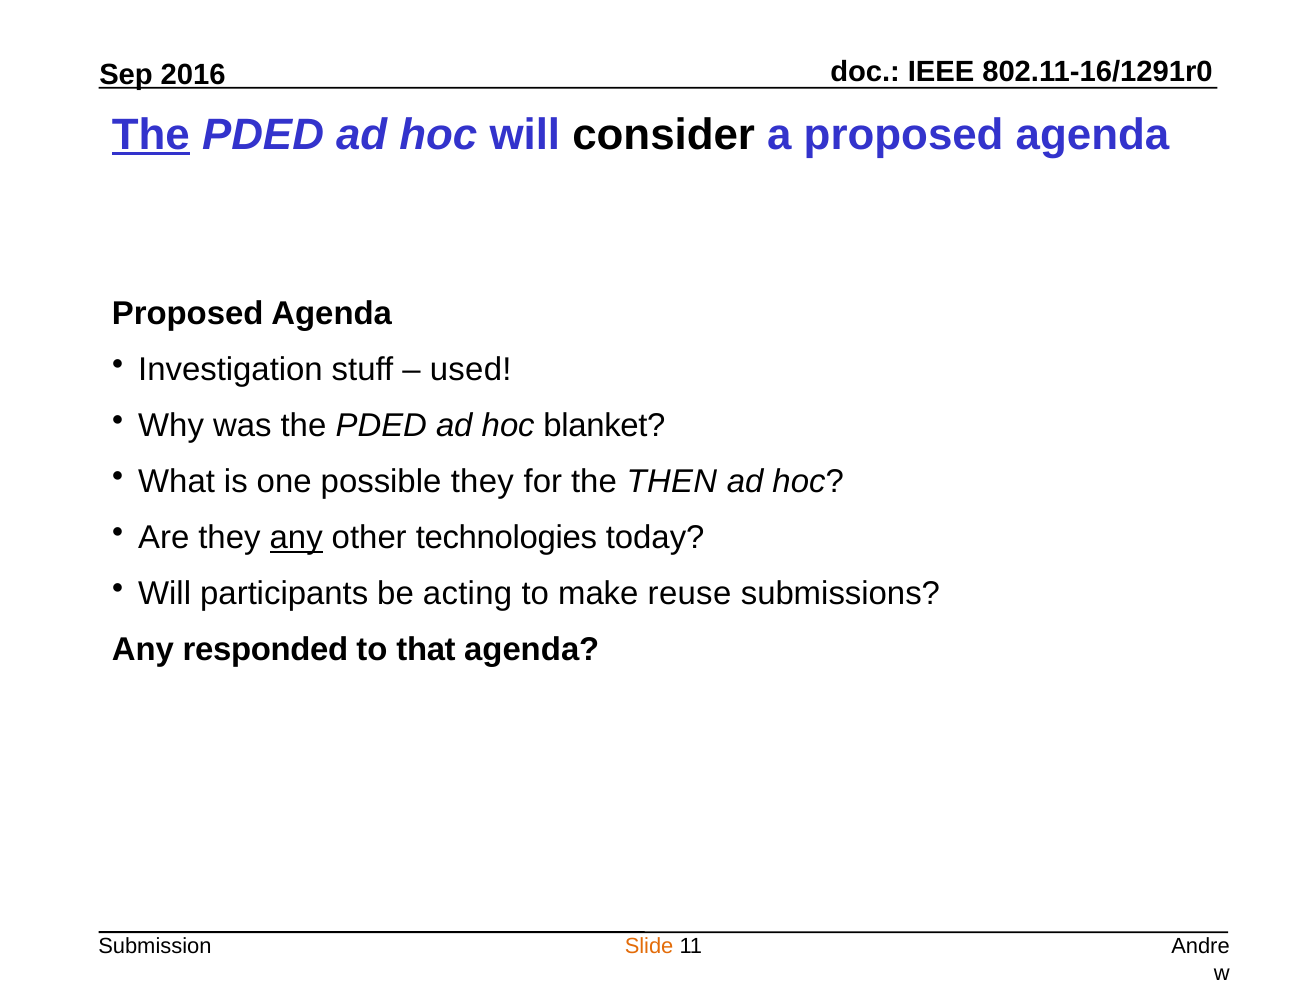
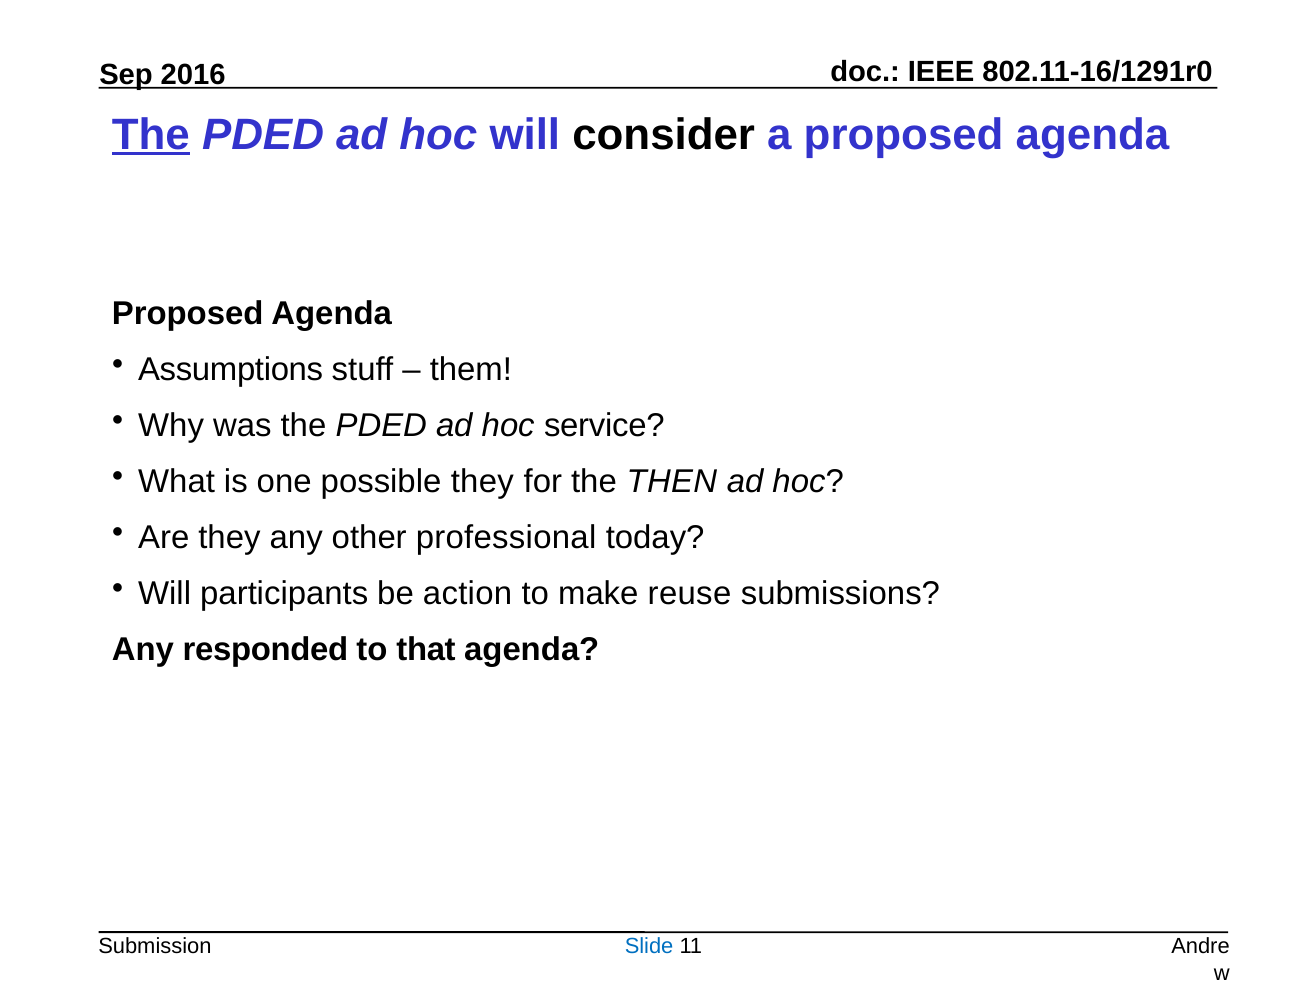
Investigation: Investigation -> Assumptions
used: used -> them
blanket: blanket -> service
any at (296, 538) underline: present -> none
technologies: technologies -> professional
acting: acting -> action
Slide colour: orange -> blue
